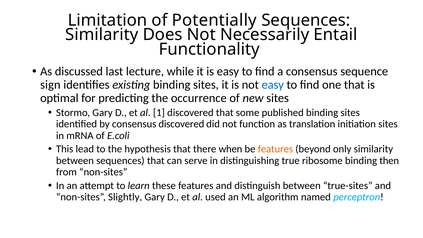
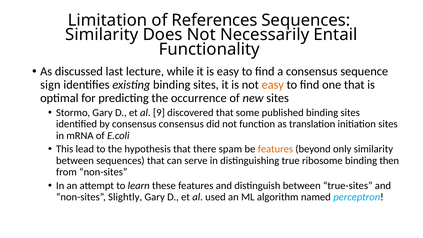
Potentially: Potentially -> References
easy at (273, 85) colour: blue -> orange
1: 1 -> 9
consensus discovered: discovered -> consensus
when: when -> spam
